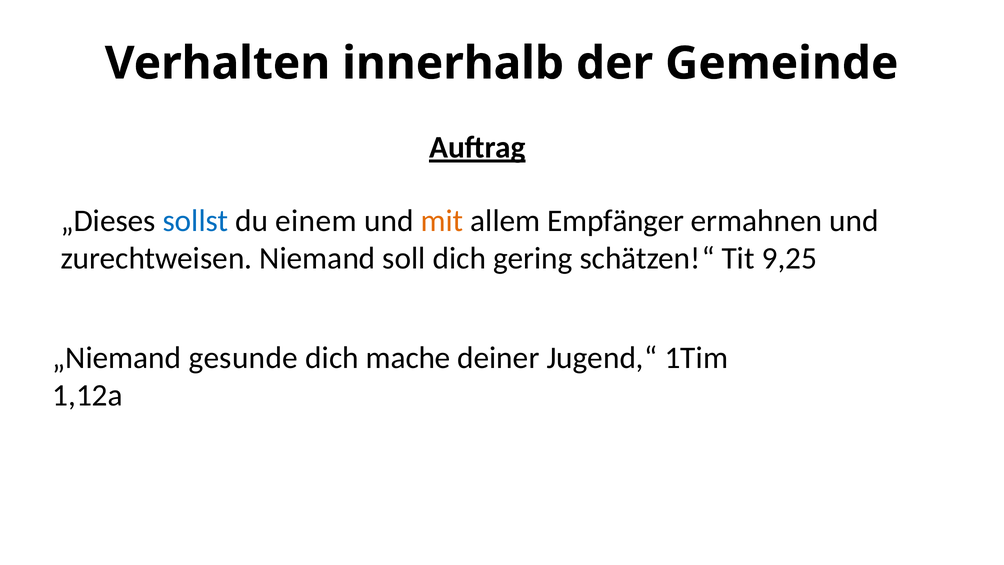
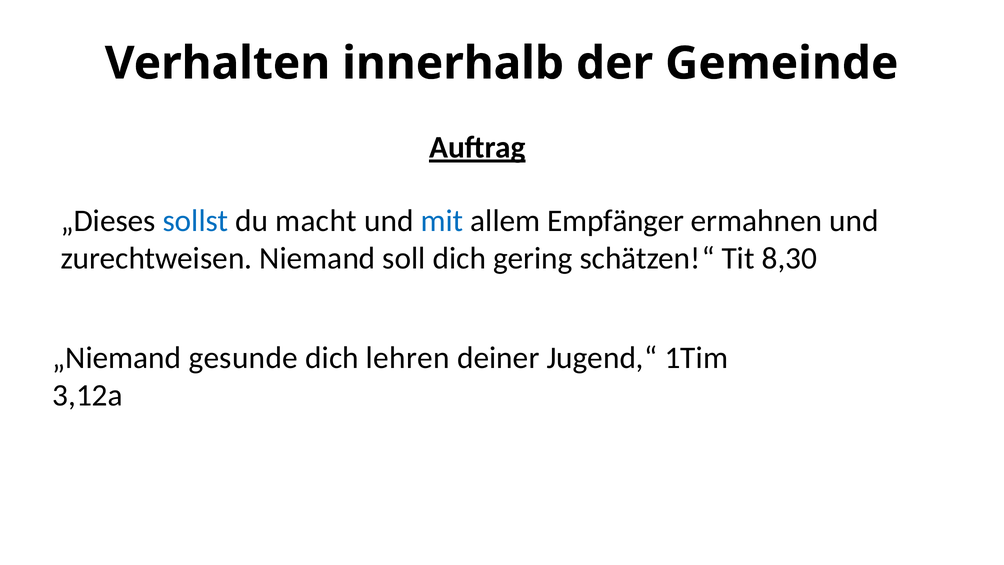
einem: einem -> macht
mit colour: orange -> blue
9,25: 9,25 -> 8,30
mache: mache -> lehren
1,12a: 1,12a -> 3,12a
